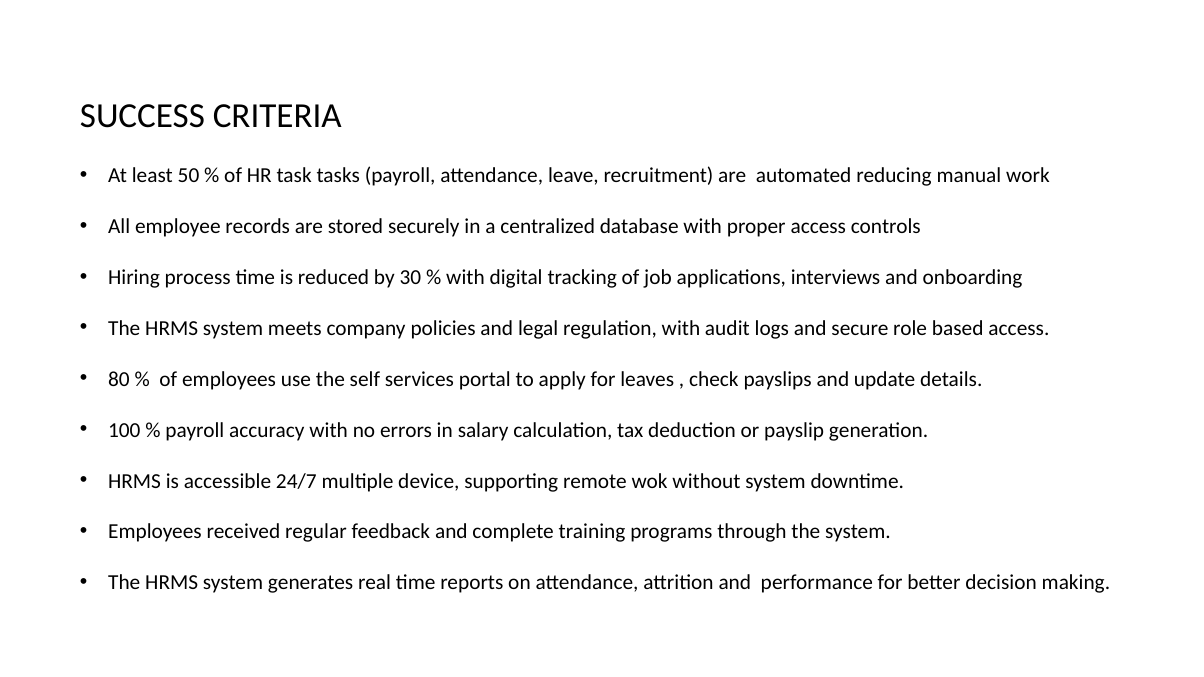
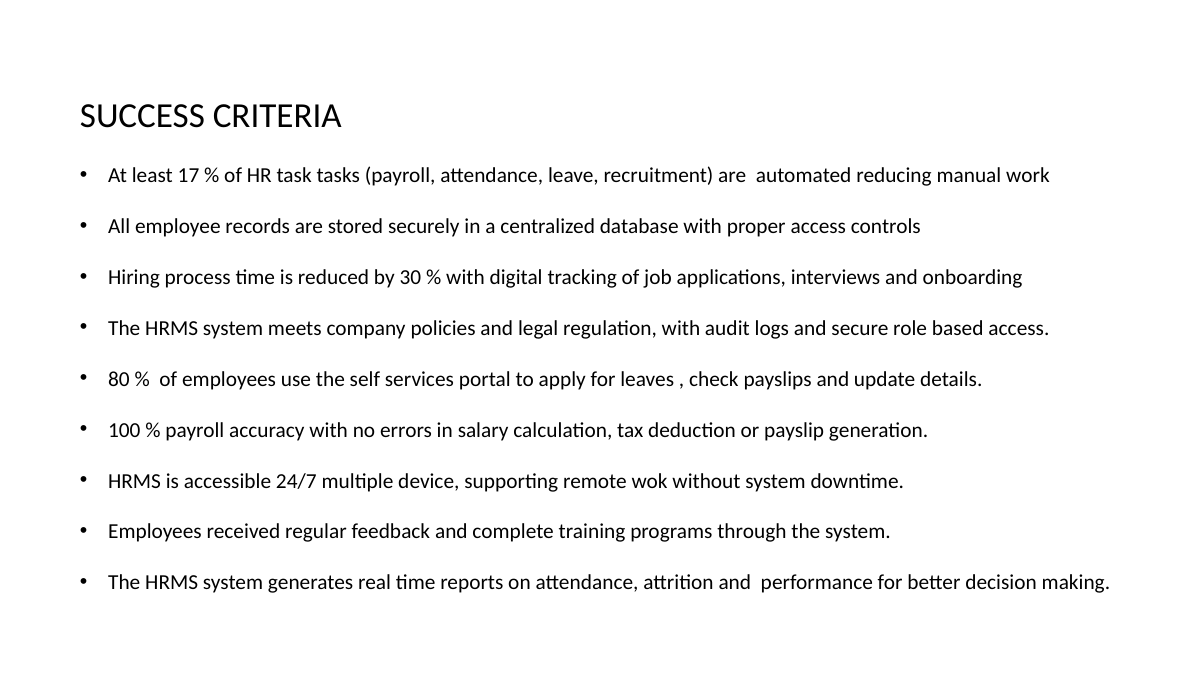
50: 50 -> 17
